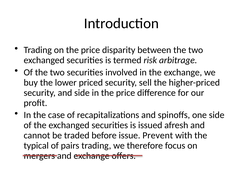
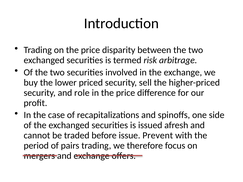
and side: side -> role
typical: typical -> period
